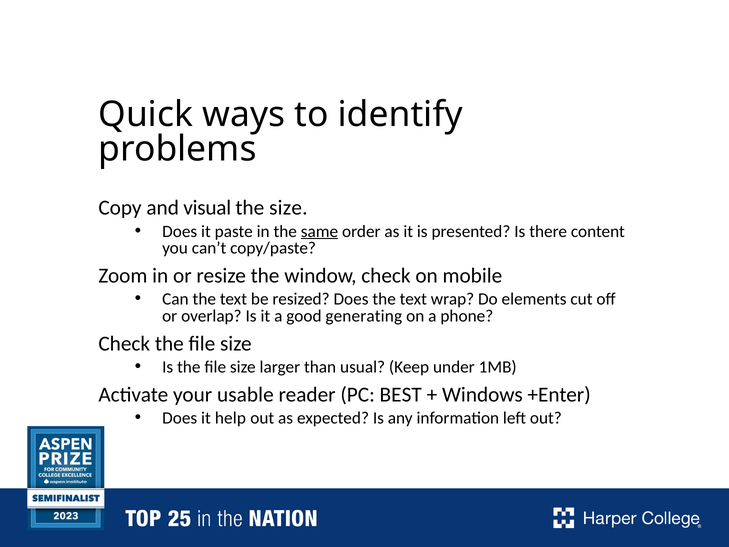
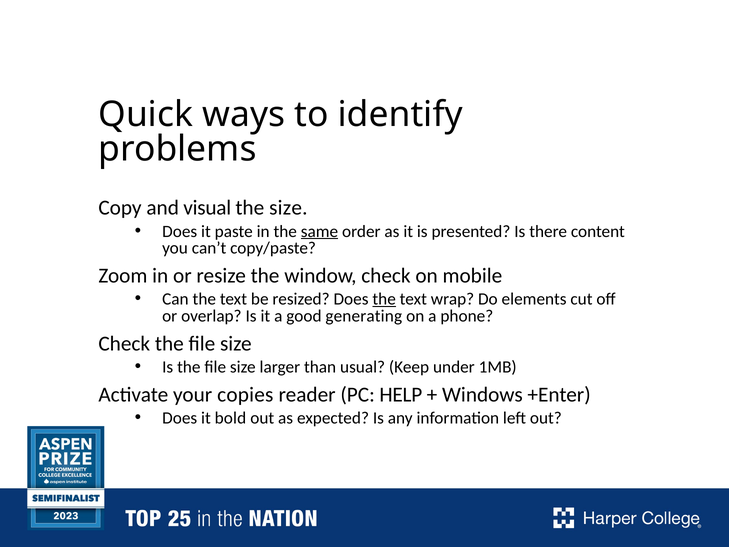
the at (384, 299) underline: none -> present
usable: usable -> copies
BEST: BEST -> HELP
help: help -> bold
